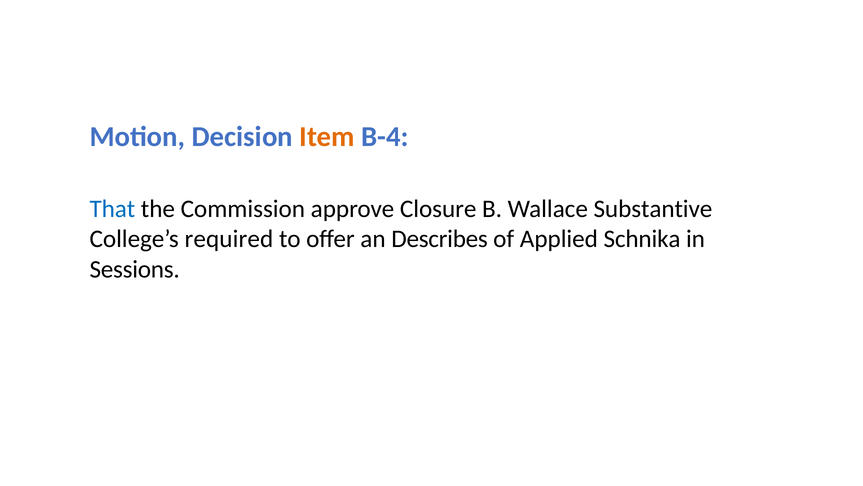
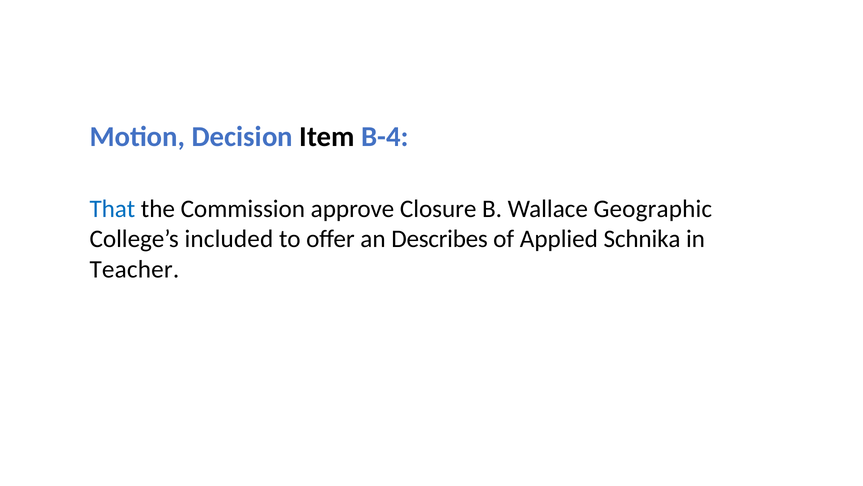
Item colour: orange -> black
Substantive: Substantive -> Geographic
required: required -> included
Sessions: Sessions -> Teacher
